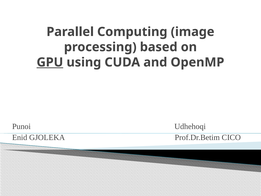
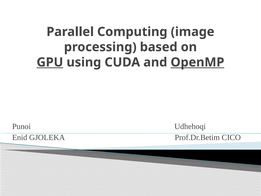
OpenMP underline: none -> present
